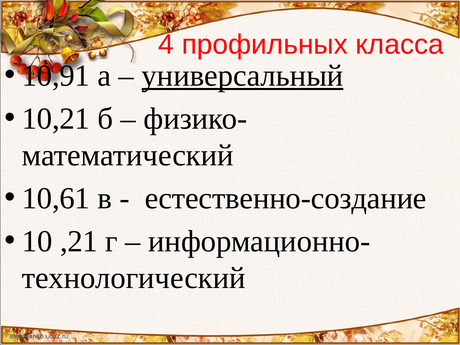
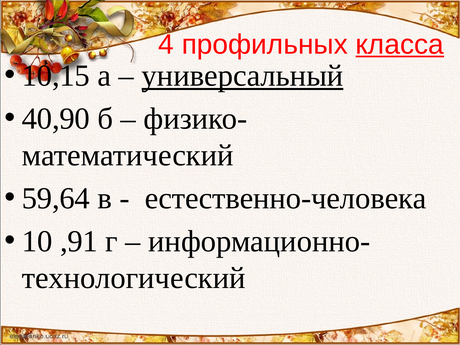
класса underline: none -> present
10,91: 10,91 -> 10,15
10,21: 10,21 -> 40,90
10,61: 10,61 -> 59,64
естественно-создание: естественно-создание -> естественно-человека
,21: ,21 -> ,91
